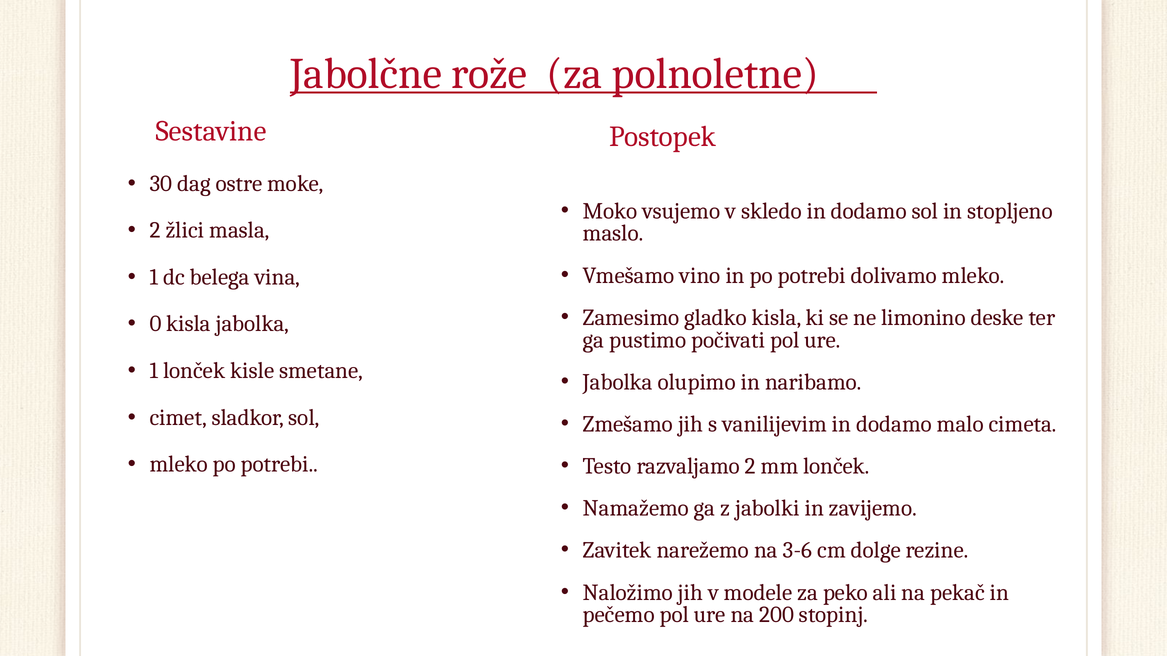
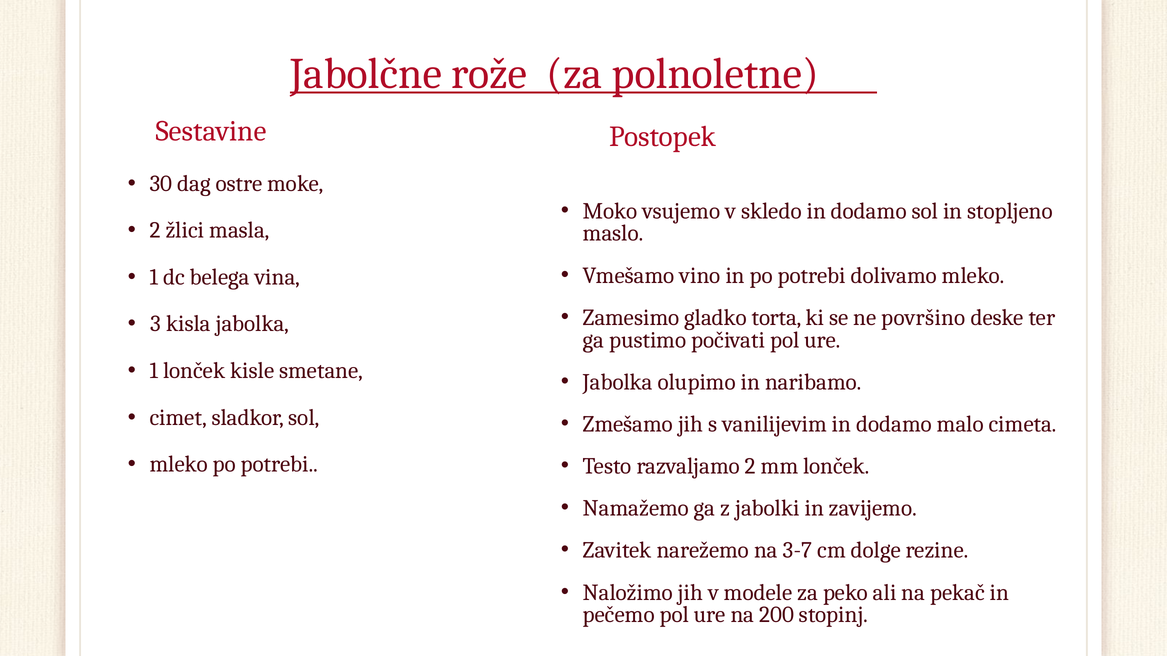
gladko kisla: kisla -> torta
limonino: limonino -> površino
0: 0 -> 3
3-6: 3-6 -> 3-7
